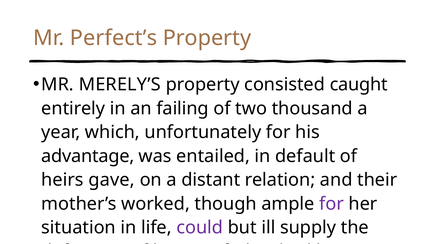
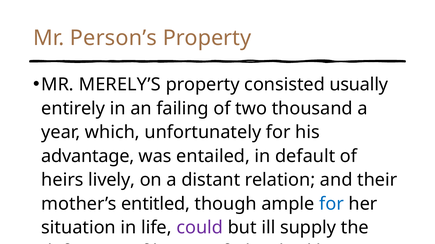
Perfect’s: Perfect’s -> Person’s
caught: caught -> usually
gave: gave -> lively
worked: worked -> entitled
for at (332, 204) colour: purple -> blue
